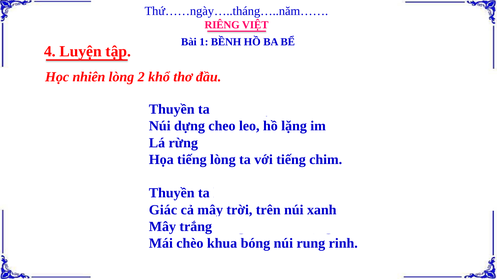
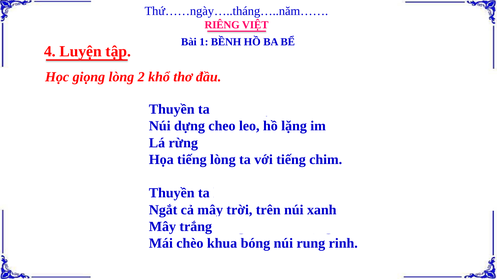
nhiên: nhiên -> giọng
Giác: Giác -> Ngắt
